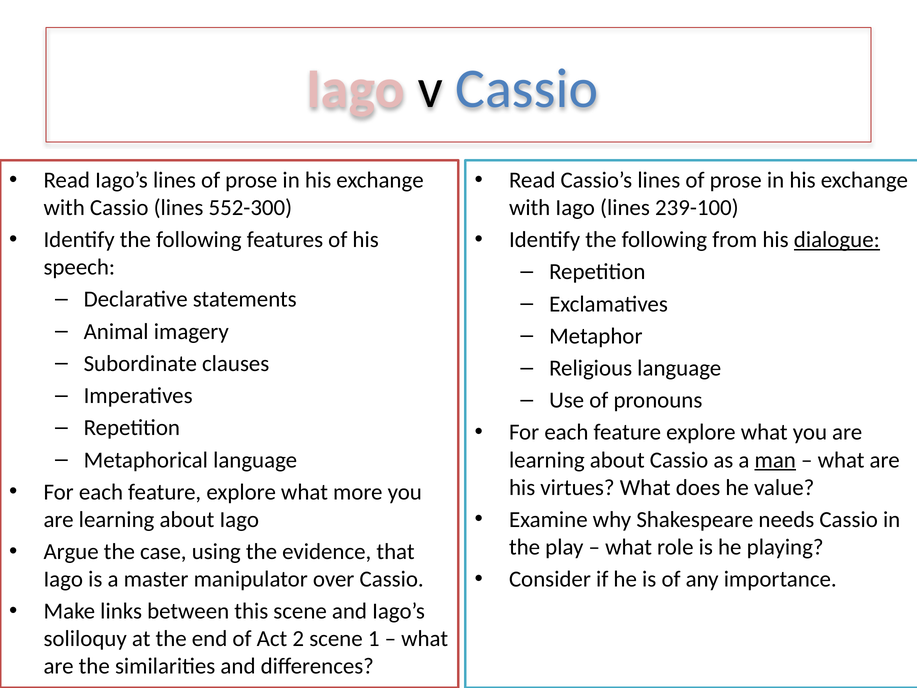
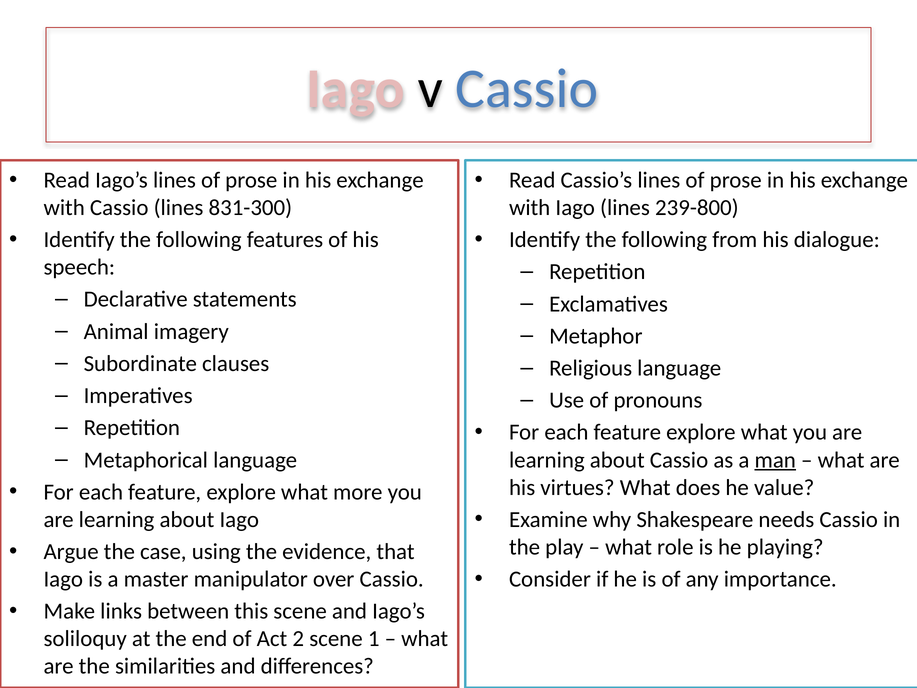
552-300: 552-300 -> 831-300
239-100: 239-100 -> 239-800
dialogue underline: present -> none
